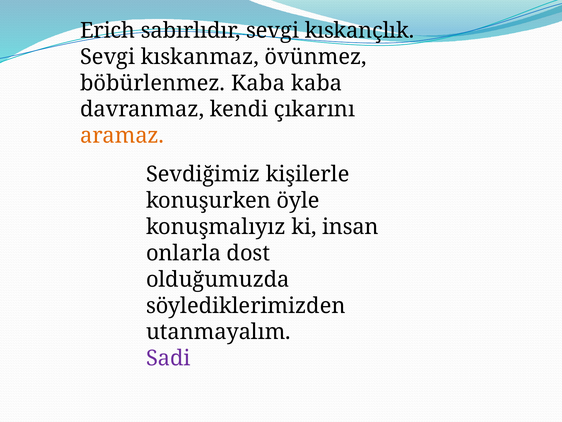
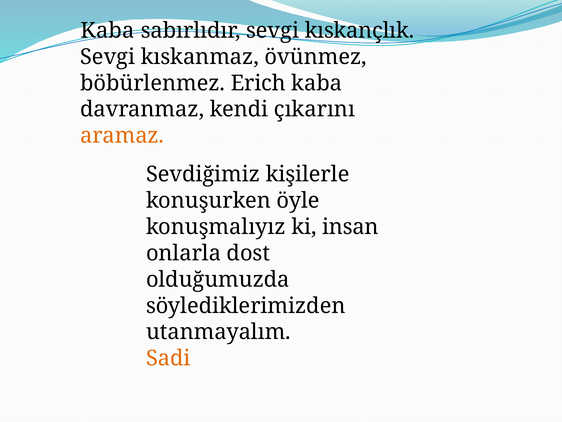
Erich at (108, 31): Erich -> Kaba
böbürlenmez Kaba: Kaba -> Erich
Sadi colour: purple -> orange
